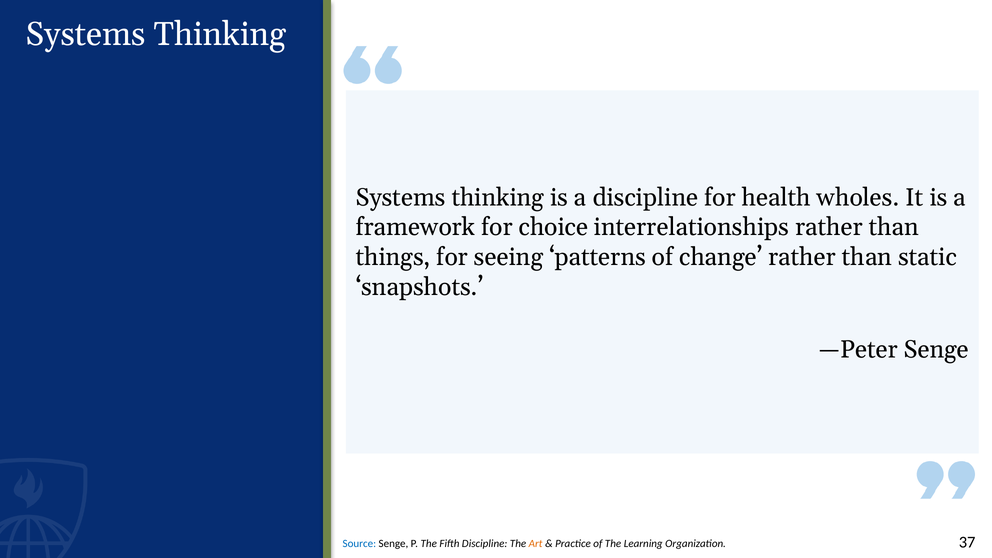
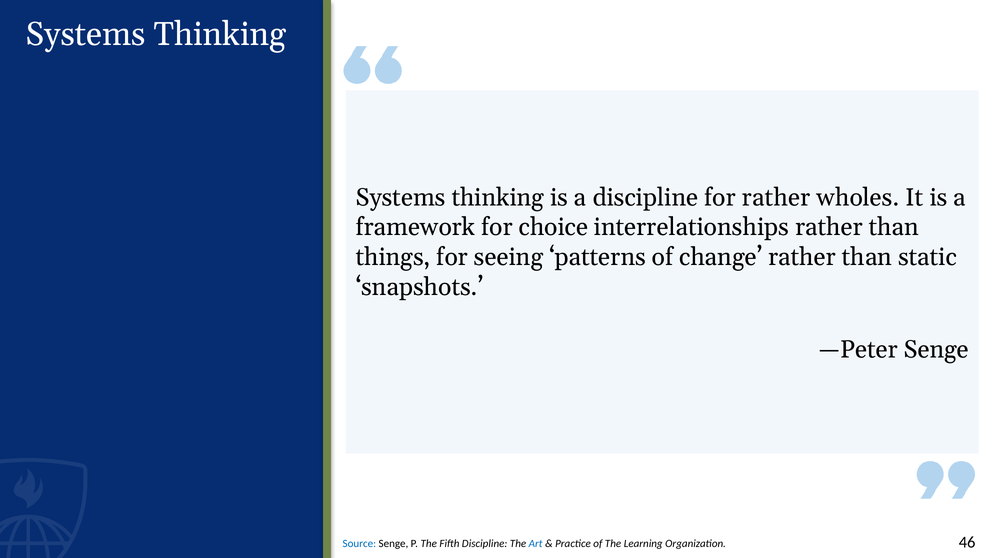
for health: health -> rather
Art colour: orange -> blue
37: 37 -> 46
